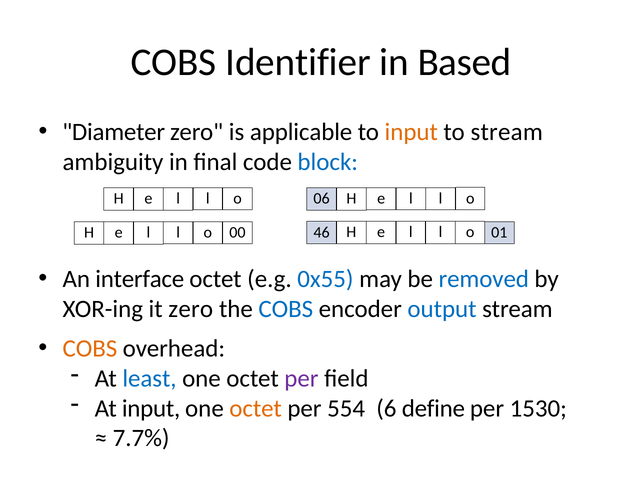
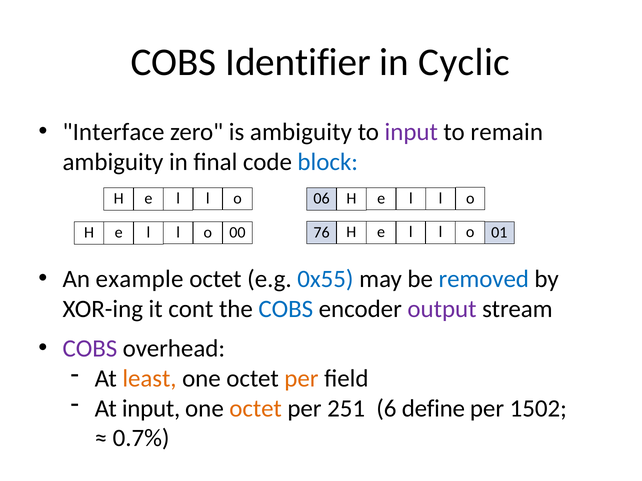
Based: Based -> Cyclic
Diameter: Diameter -> Interface
is applicable: applicable -> ambiguity
input at (411, 132) colour: orange -> purple
to stream: stream -> remain
46: 46 -> 76
interface: interface -> example
it zero: zero -> cont
output colour: blue -> purple
COBS at (90, 349) colour: orange -> purple
least colour: blue -> orange
per at (301, 379) colour: purple -> orange
554: 554 -> 251
1530: 1530 -> 1502
7.7%: 7.7% -> 0.7%
